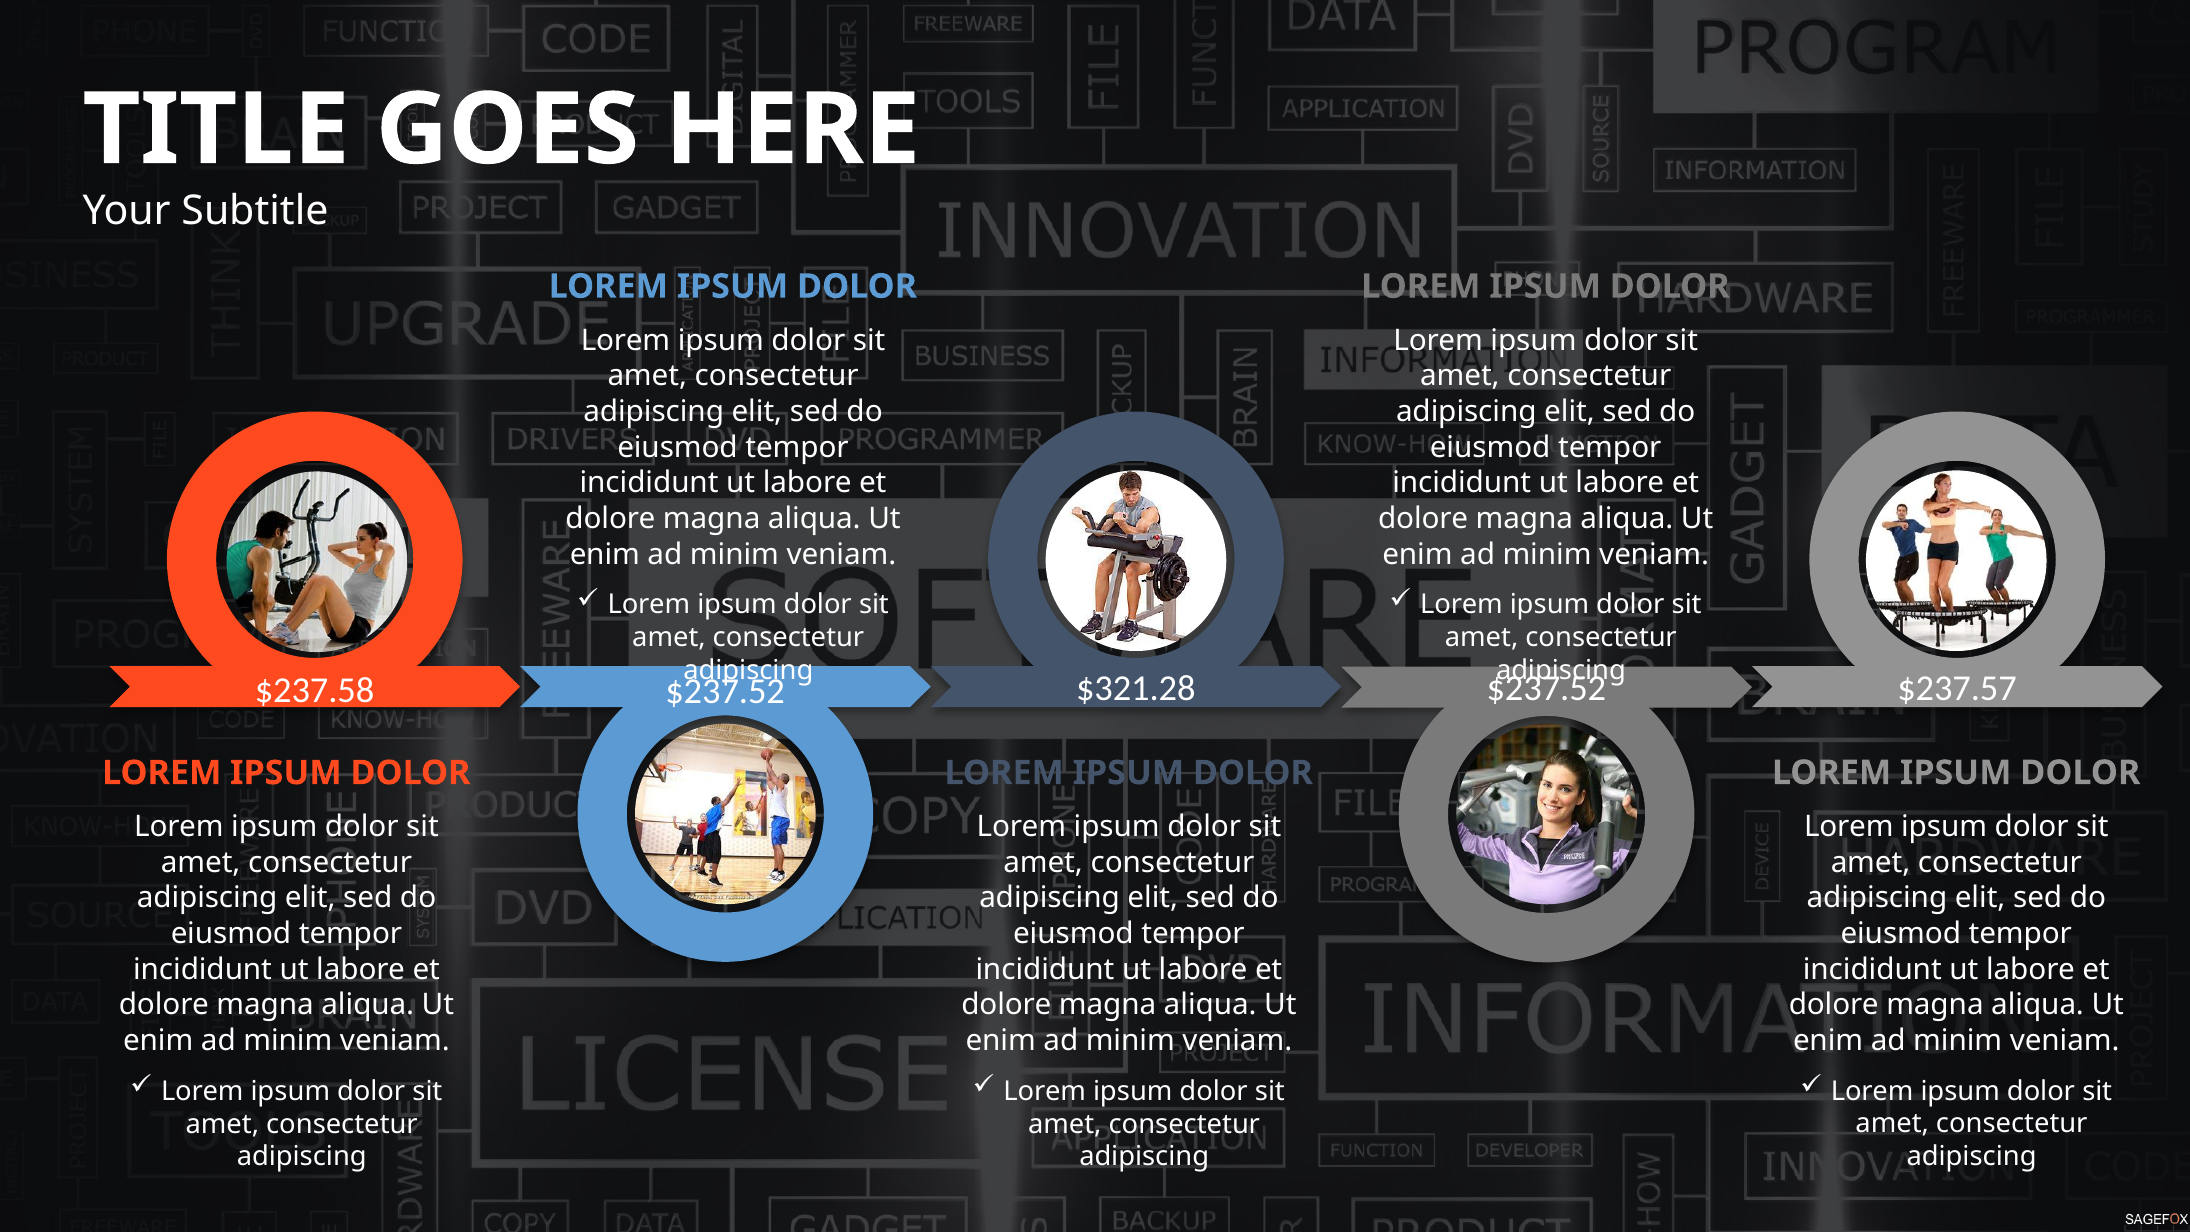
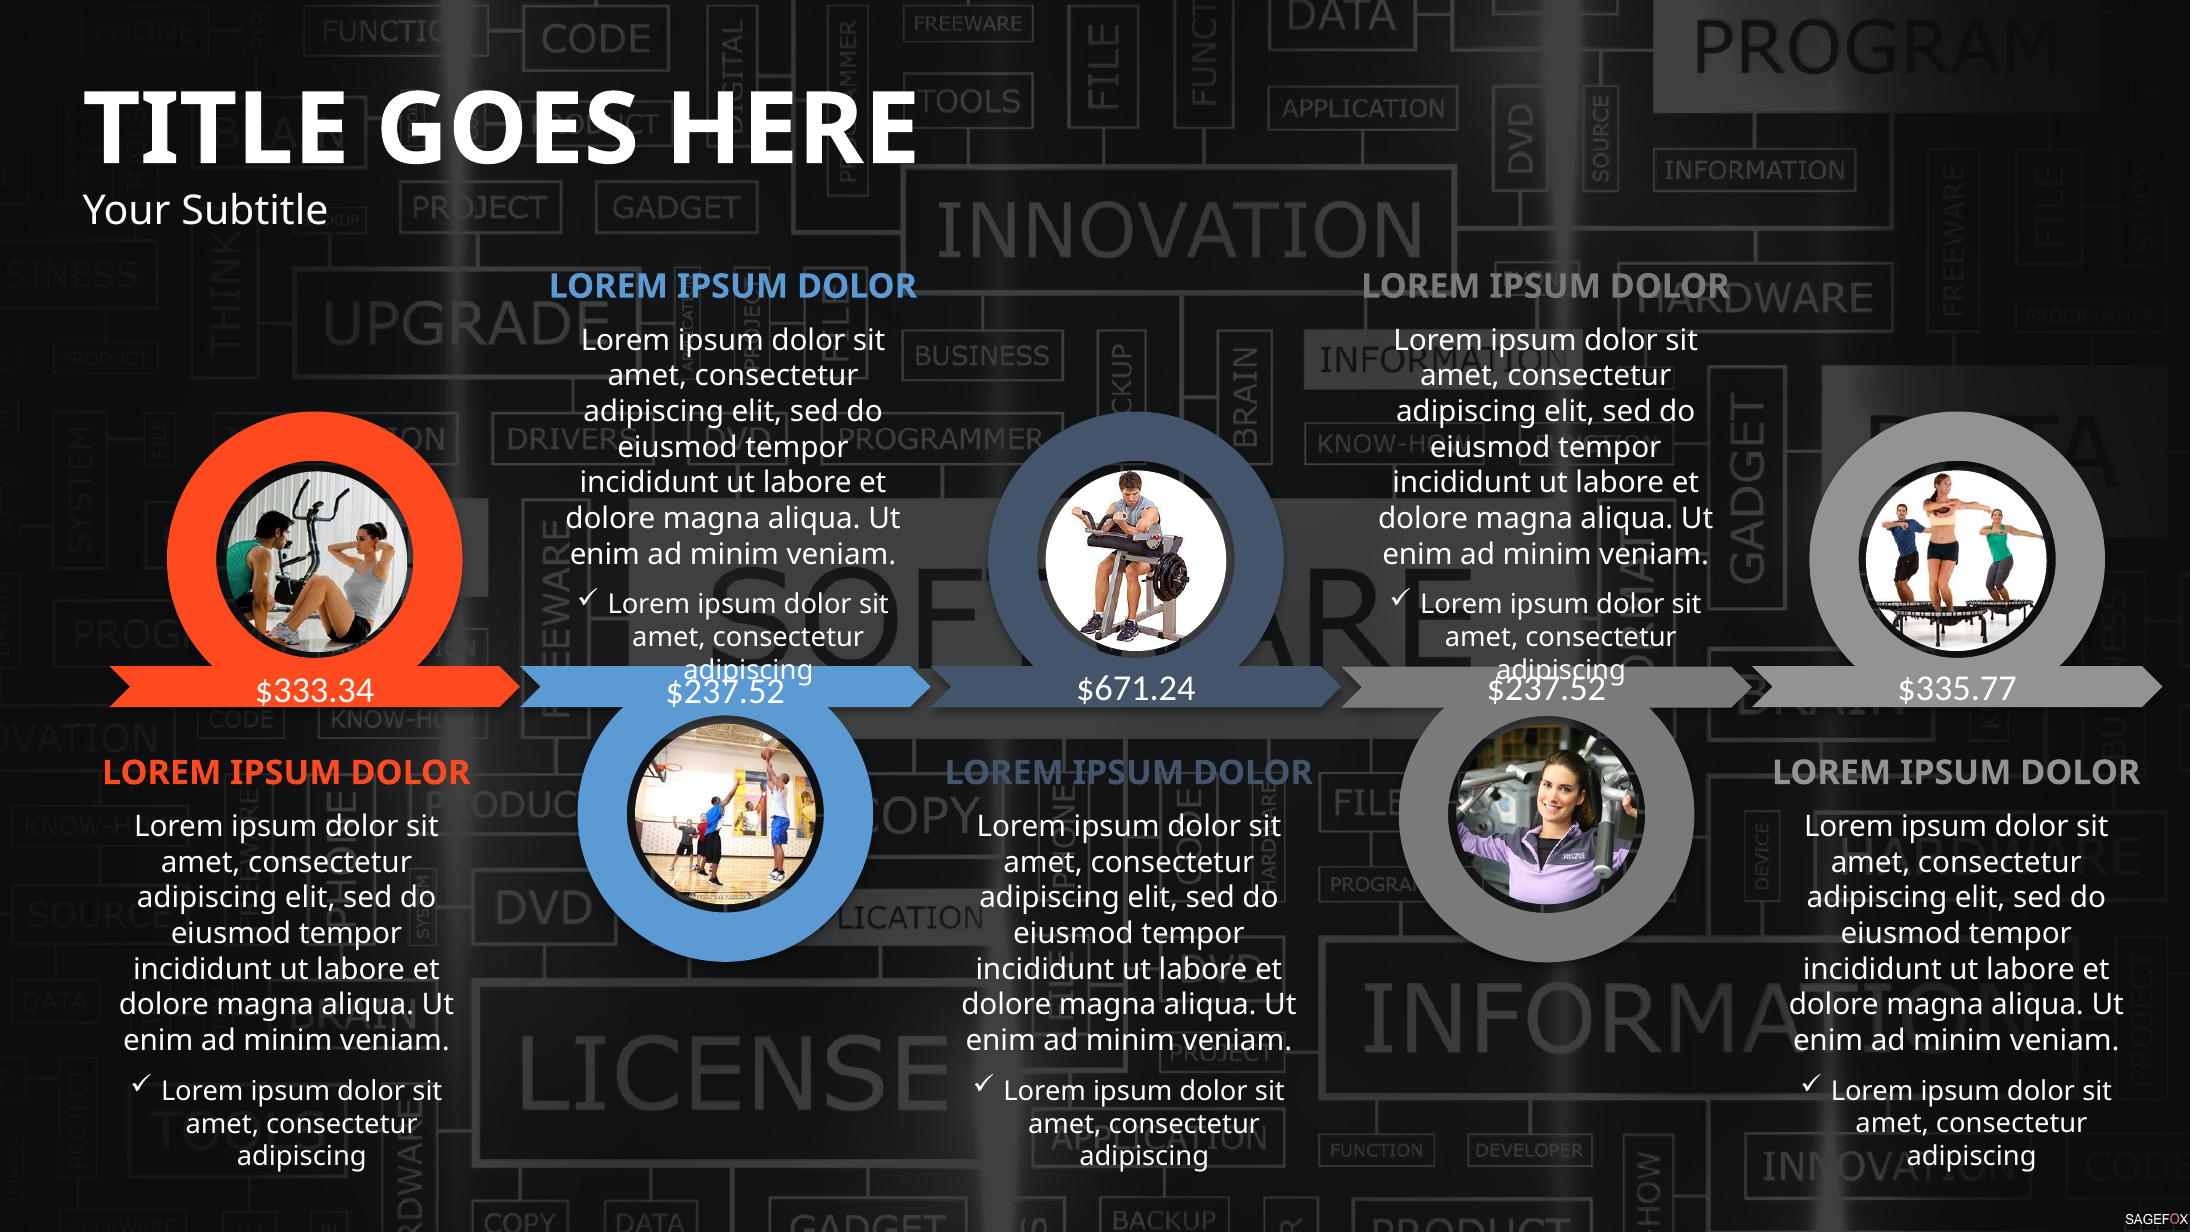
$237.58: $237.58 -> $333.34
$321.28: $321.28 -> $671.24
$237.57: $237.57 -> $335.77
